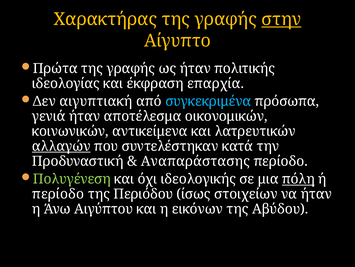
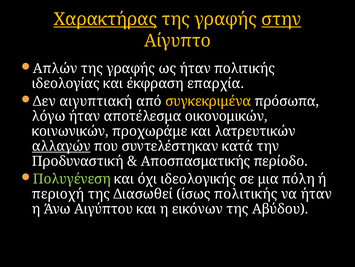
Χαρακτήρας underline: none -> present
Πρώτα: Πρώτα -> Απλών
συγκεκριμένα colour: light blue -> yellow
γενιά: γενιά -> λόγω
αντικείμενα: αντικείμενα -> προχωράμε
Αναπαράστασης: Αναπαράστασης -> Αποσπασματικής
πόλη underline: present -> none
περίοδο at (58, 194): περίοδο -> περιοχή
Περιόδου: Περιόδου -> Διασωθεί
ίσως στοιχείων: στοιχείων -> πολιτικής
